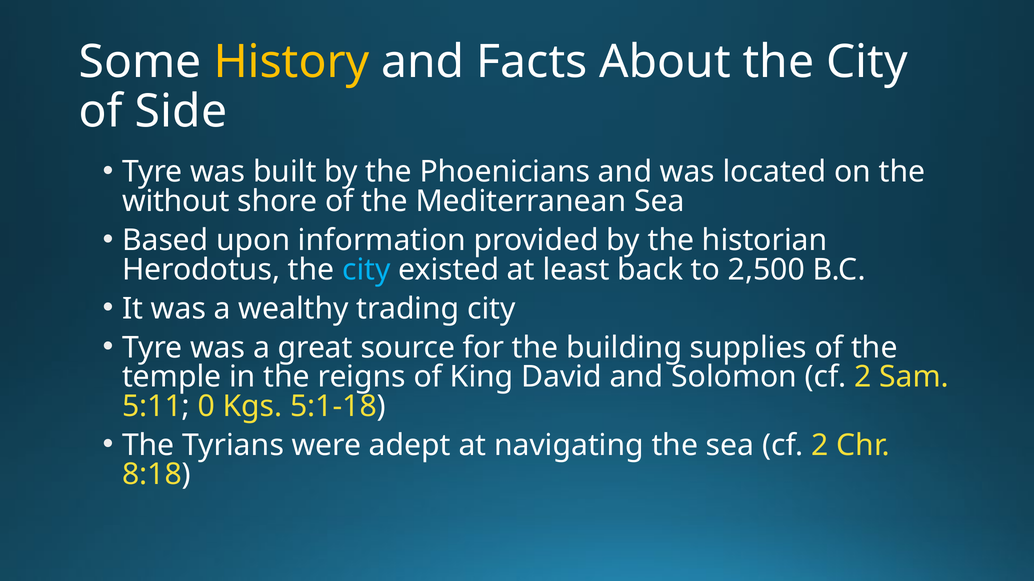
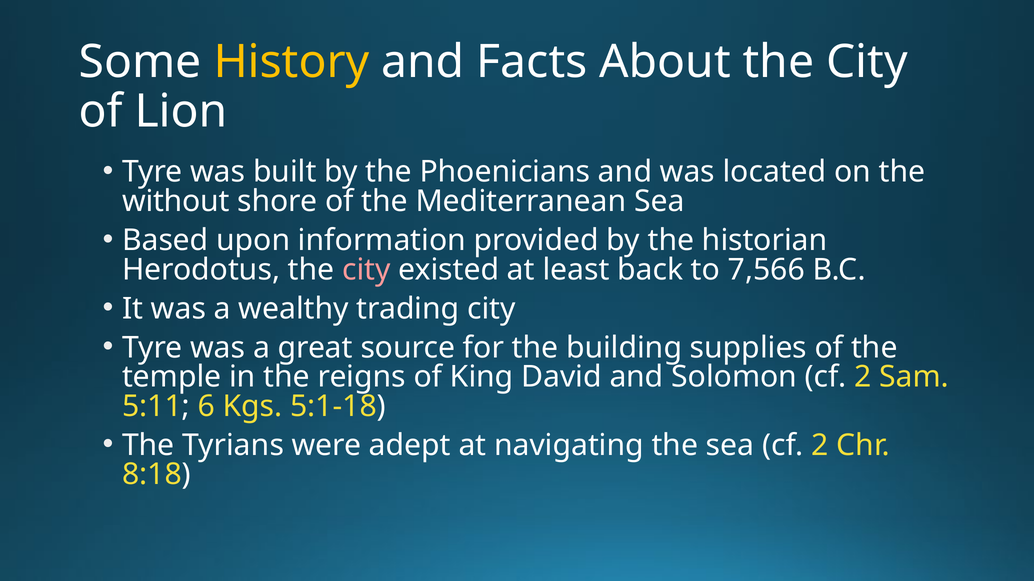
Side: Side -> Lion
city at (366, 270) colour: light blue -> pink
2,500: 2,500 -> 7,566
0: 0 -> 6
